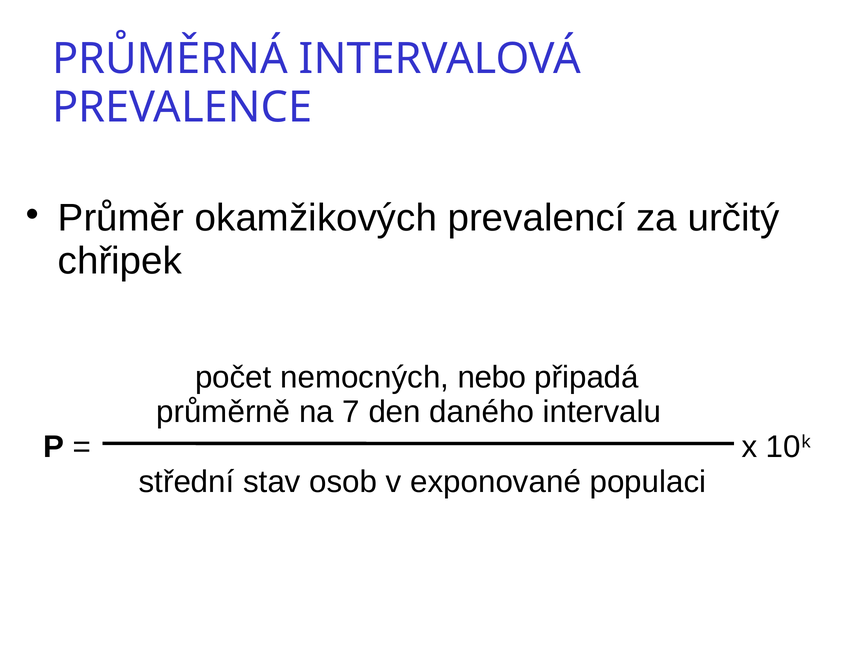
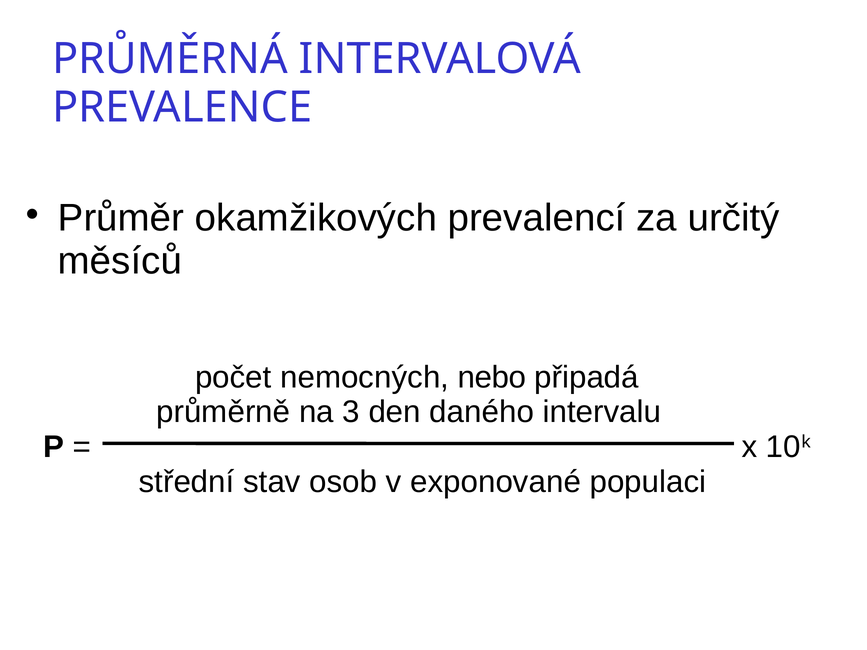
chřipek: chřipek -> měsíců
7: 7 -> 3
